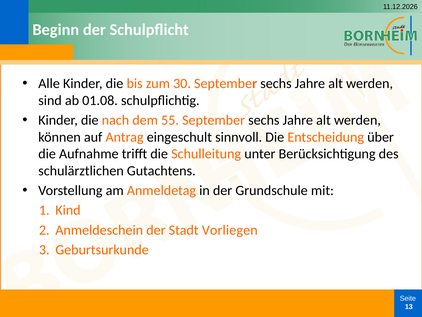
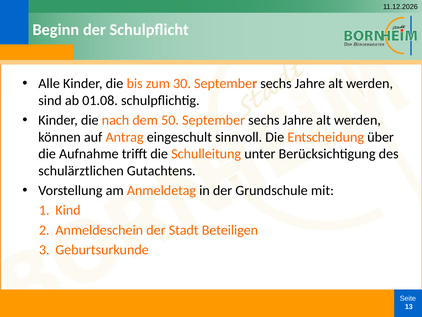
55: 55 -> 50
Vorliegen: Vorliegen -> Beteiligen
